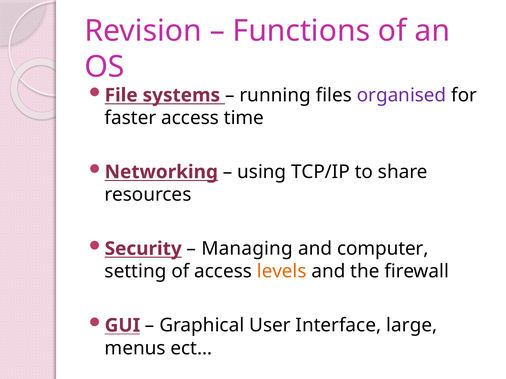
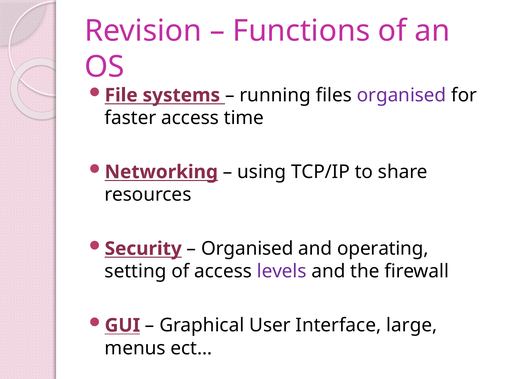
Managing at (247, 249): Managing -> Organised
computer: computer -> operating
levels colour: orange -> purple
